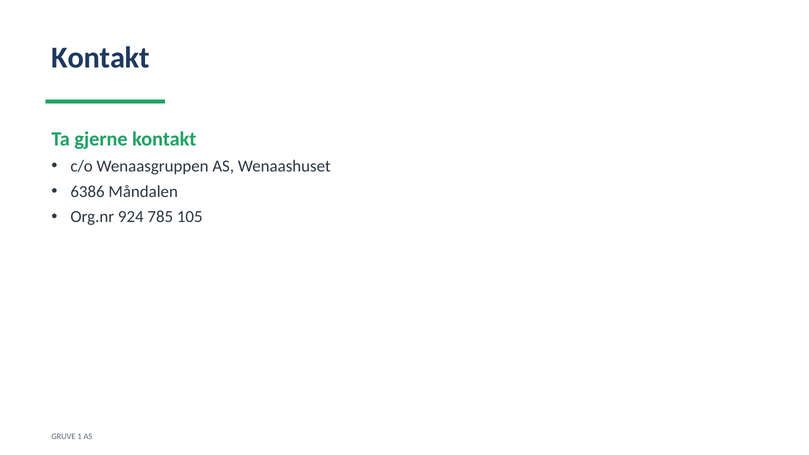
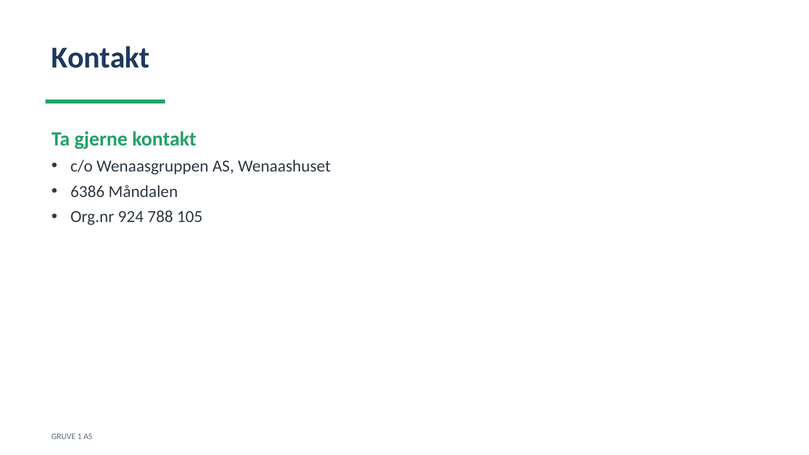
785: 785 -> 788
